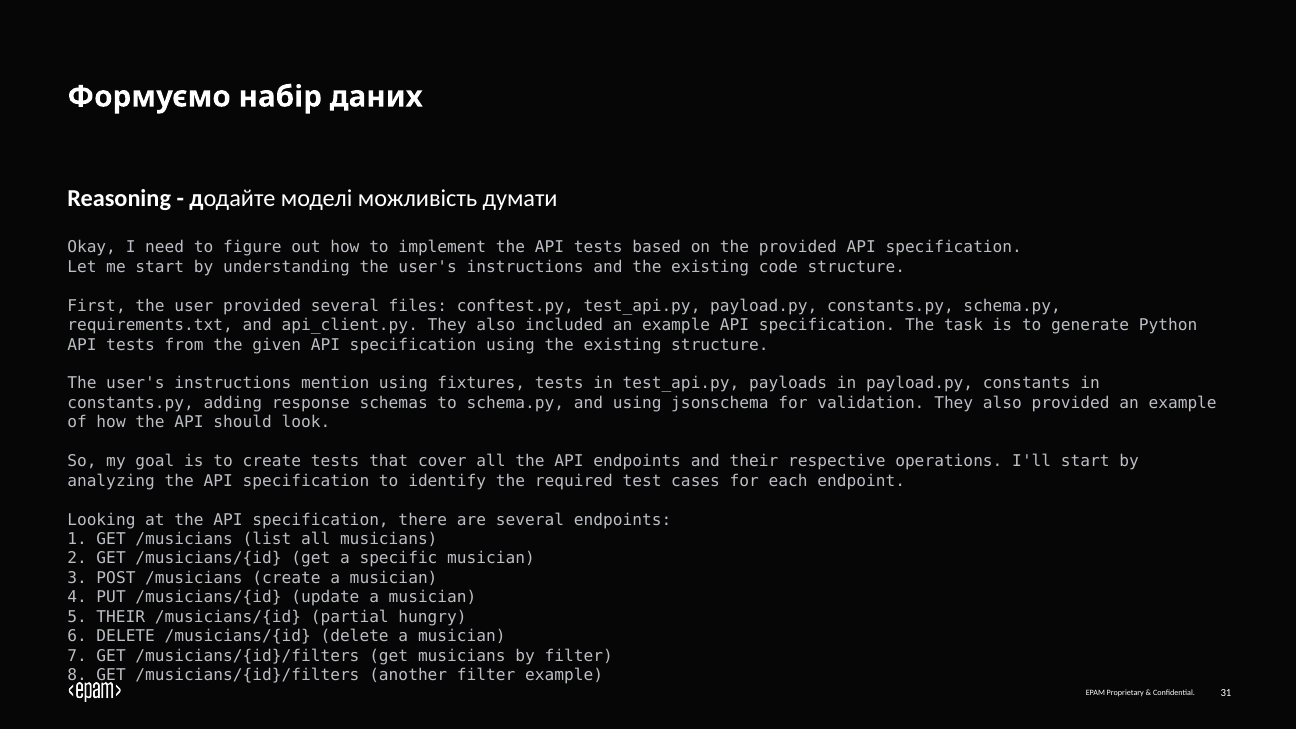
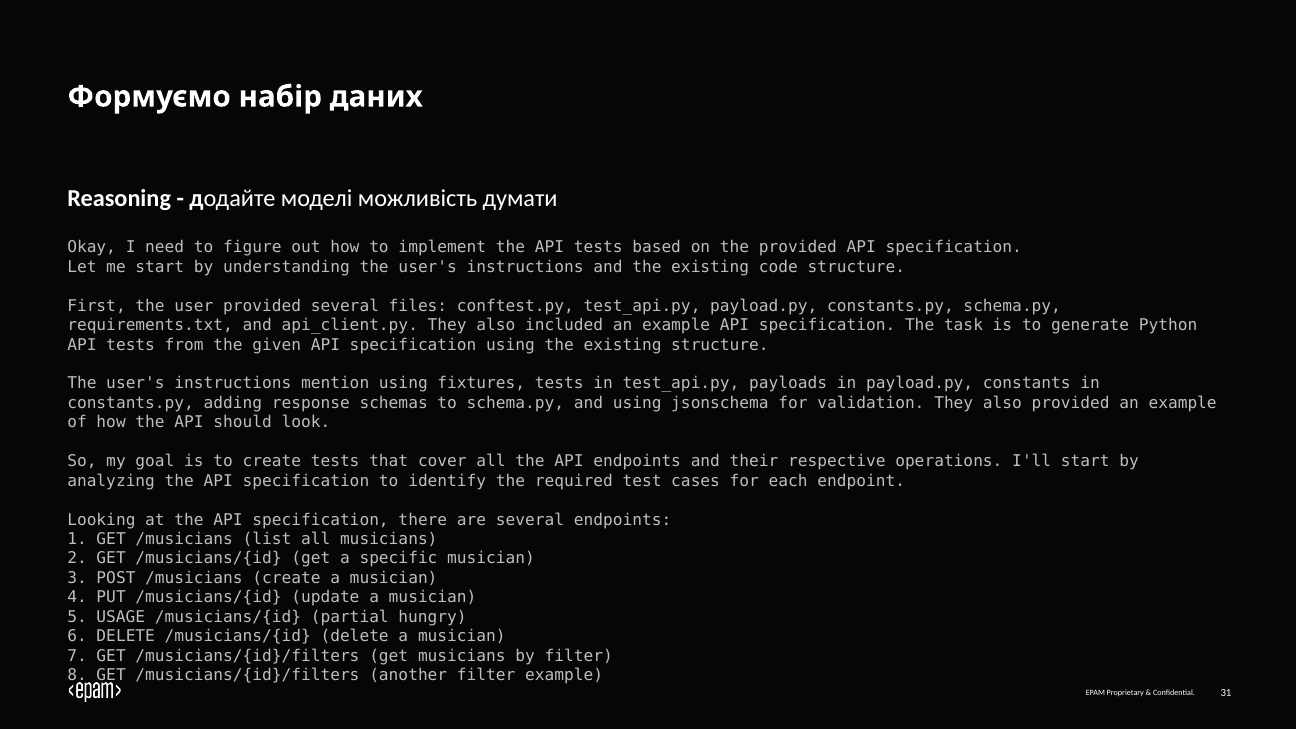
5 THEIR: THEIR -> USAGE
